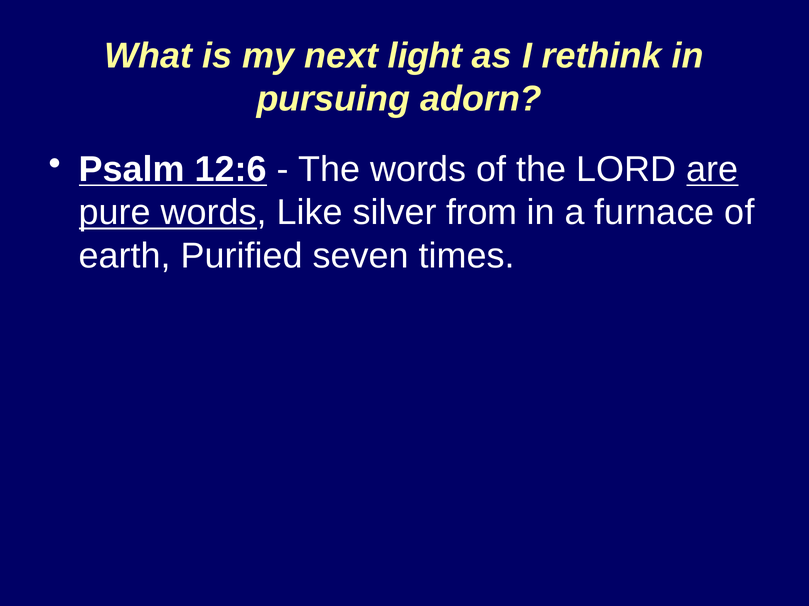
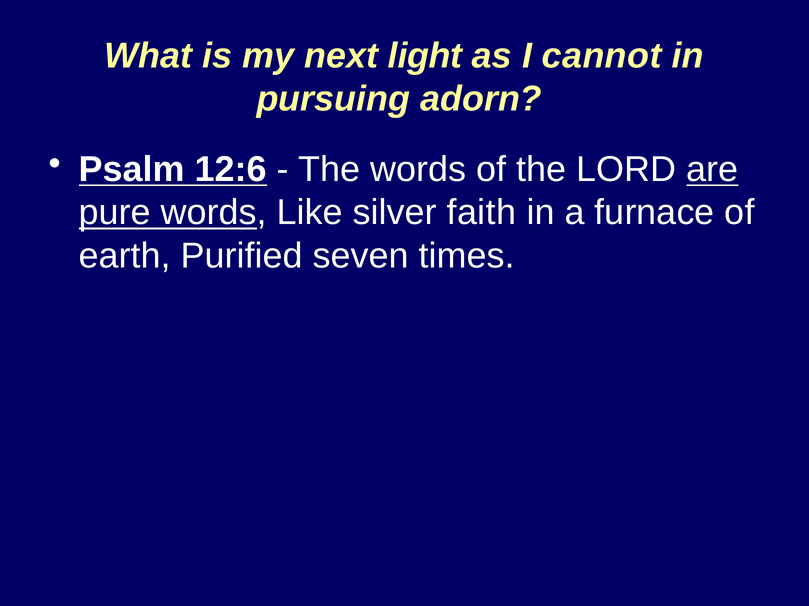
rethink: rethink -> cannot
from: from -> faith
